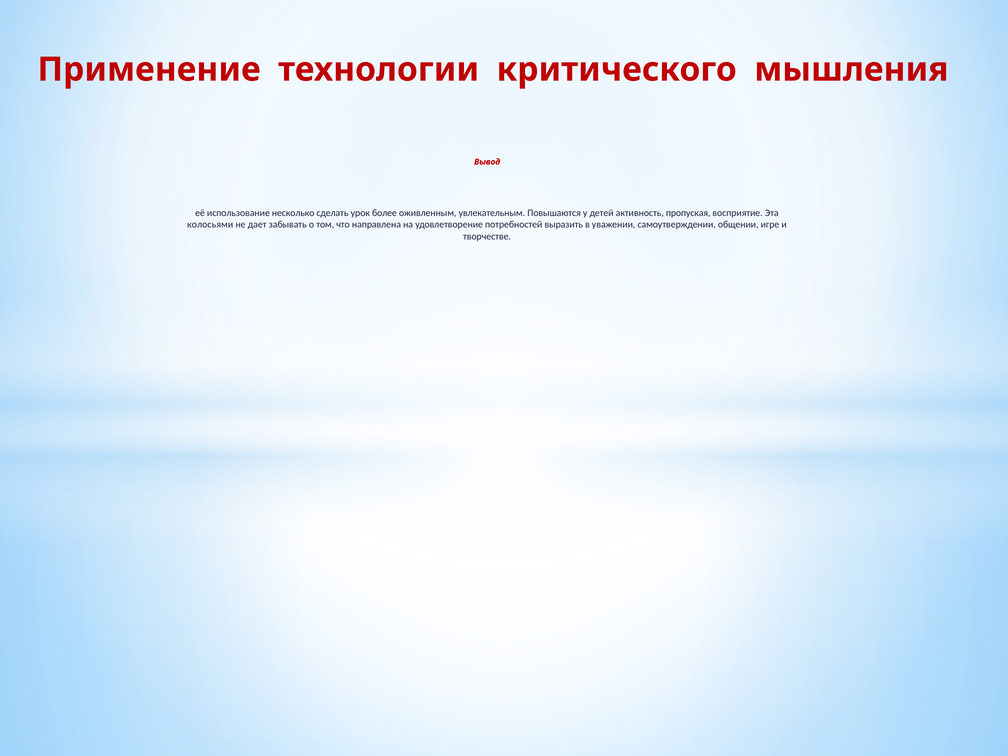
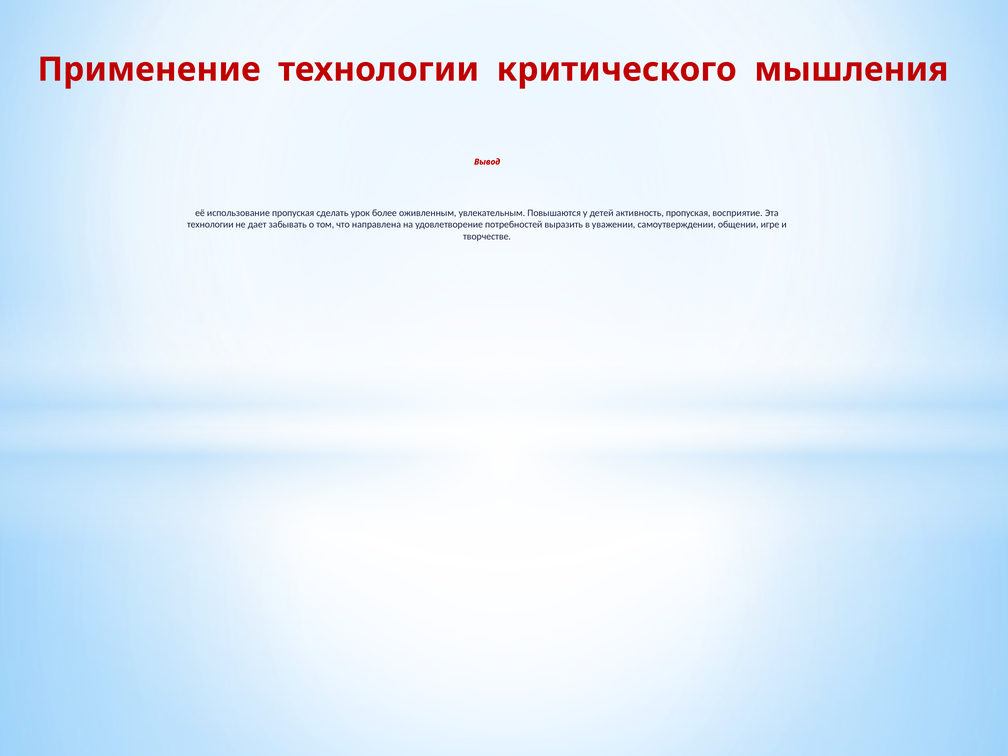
использование несколько: несколько -> пропуская
колосьями at (210, 225): колосьями -> технологии
